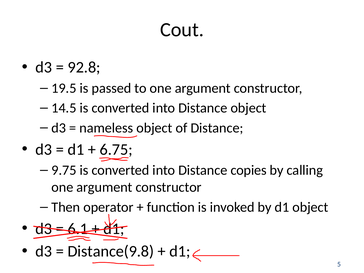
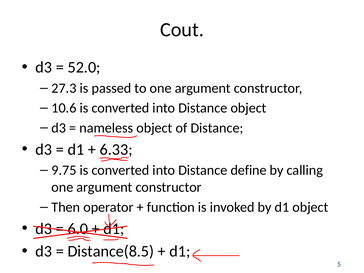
92.8: 92.8 -> 52.0
19.5: 19.5 -> 27.3
14.5: 14.5 -> 10.6
6.75: 6.75 -> 6.33
copies: copies -> define
6.1: 6.1 -> 6.0
Distance(9.8: Distance(9.8 -> Distance(8.5
